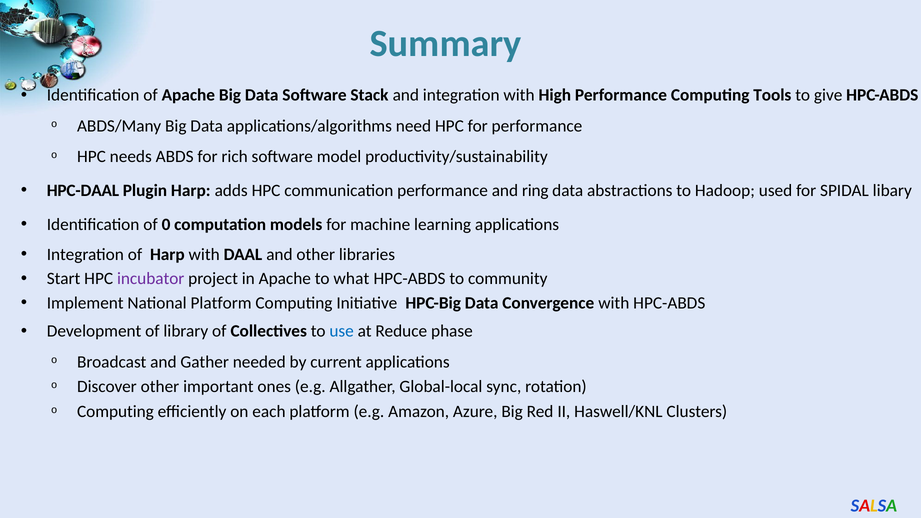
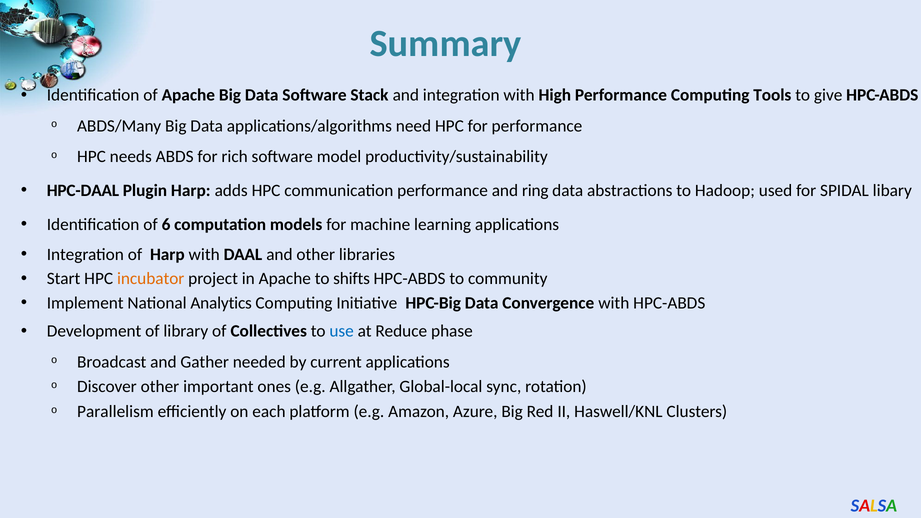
0: 0 -> 6
incubator colour: purple -> orange
what: what -> shifts
National Platform: Platform -> Analytics
Computing at (115, 412): Computing -> Parallelism
